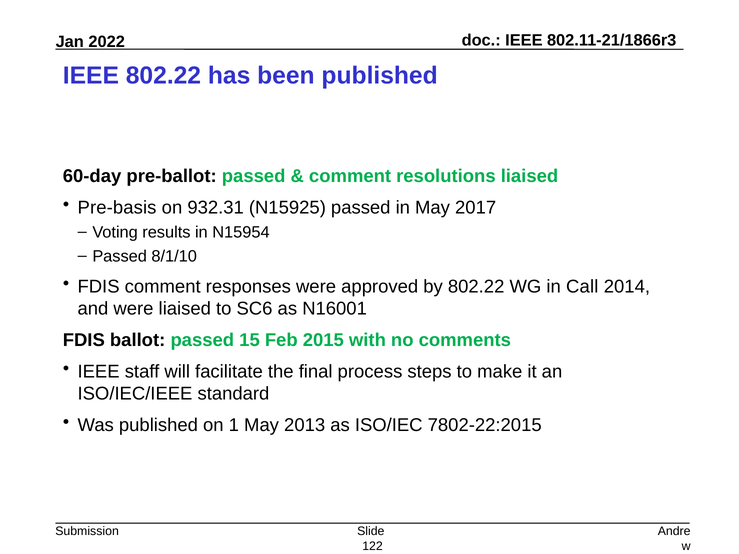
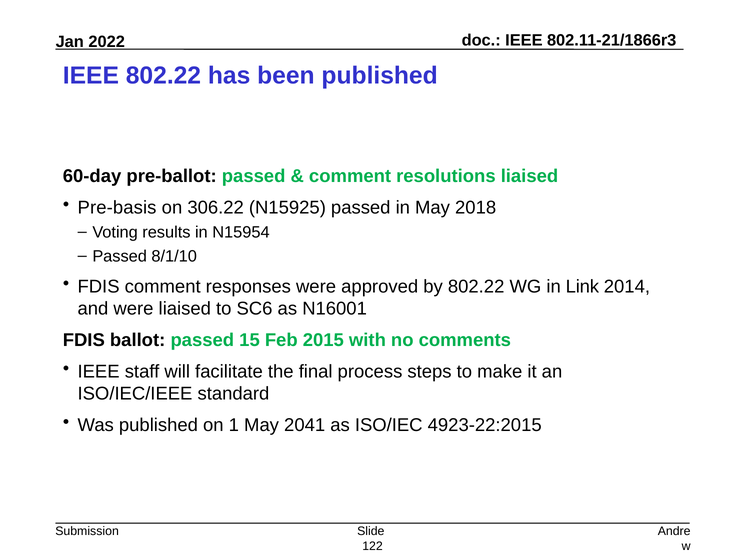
932.31: 932.31 -> 306.22
2017: 2017 -> 2018
Call: Call -> Link
2013: 2013 -> 2041
7802-22:2015: 7802-22:2015 -> 4923-22:2015
